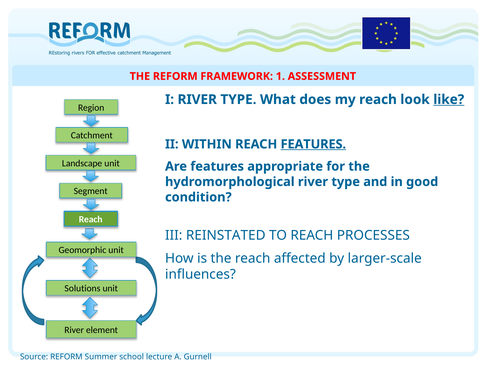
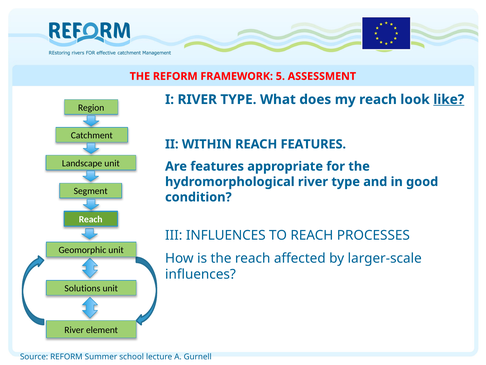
1: 1 -> 5
FEATURES at (313, 144) underline: present -> none
III REINSTATED: REINSTATED -> INFLUENCES
